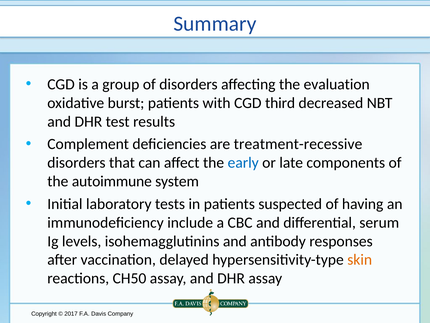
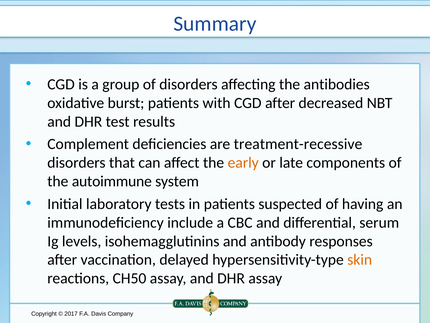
evaluation: evaluation -> antibodies
CGD third: third -> after
early colour: blue -> orange
